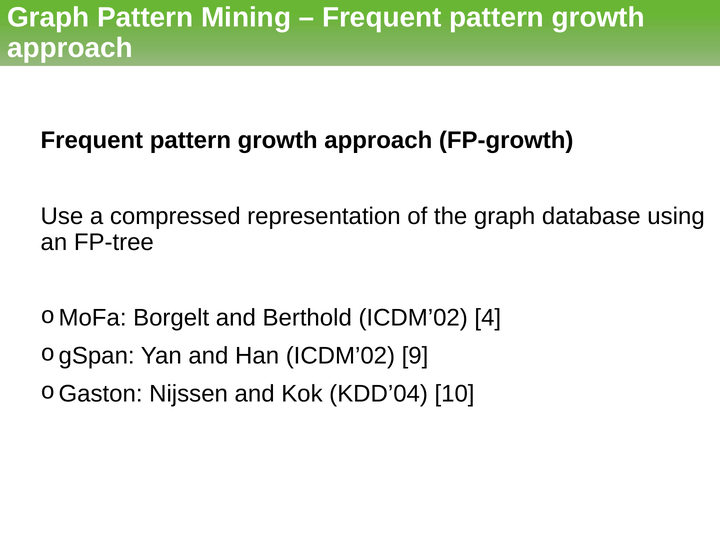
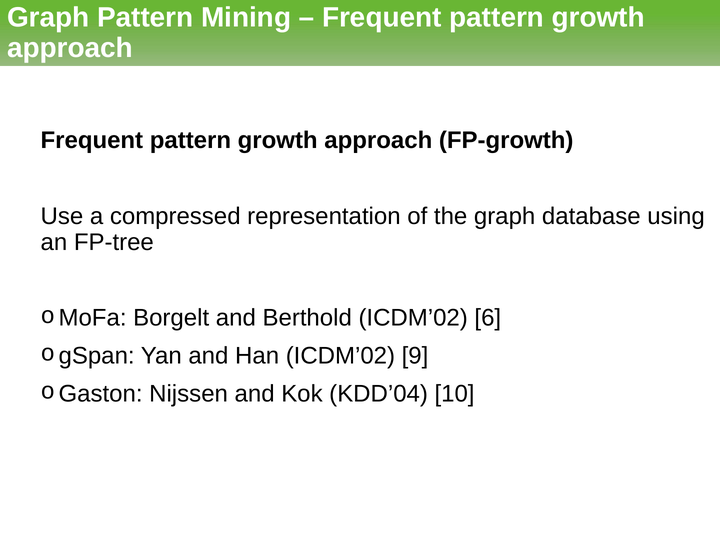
4: 4 -> 6
